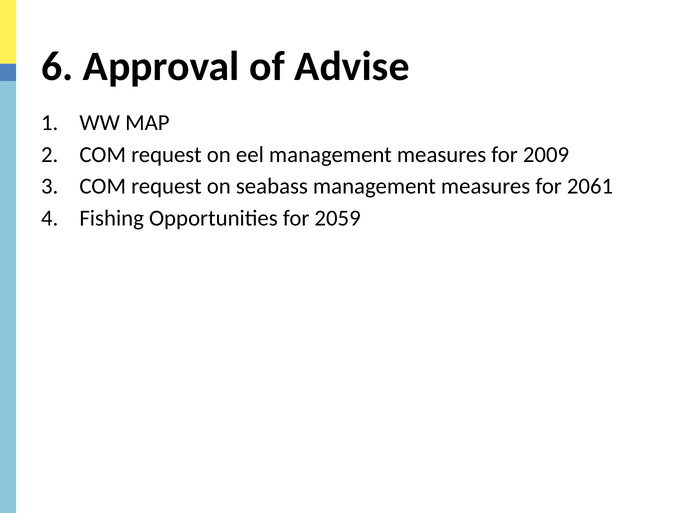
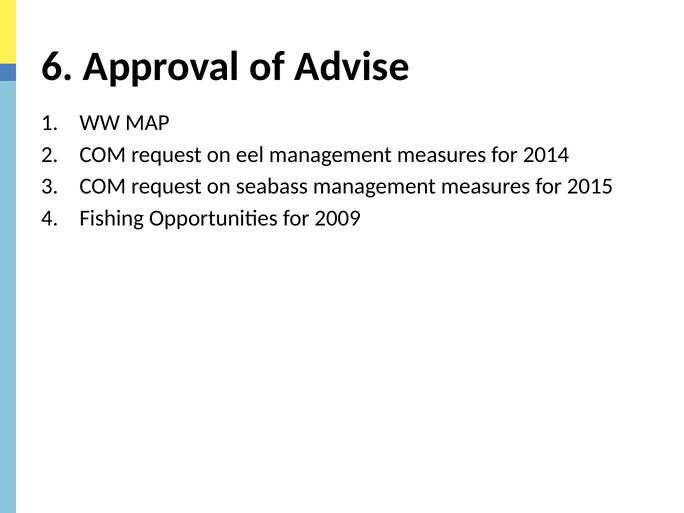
2009: 2009 -> 2014
2061: 2061 -> 2015
2059: 2059 -> 2009
